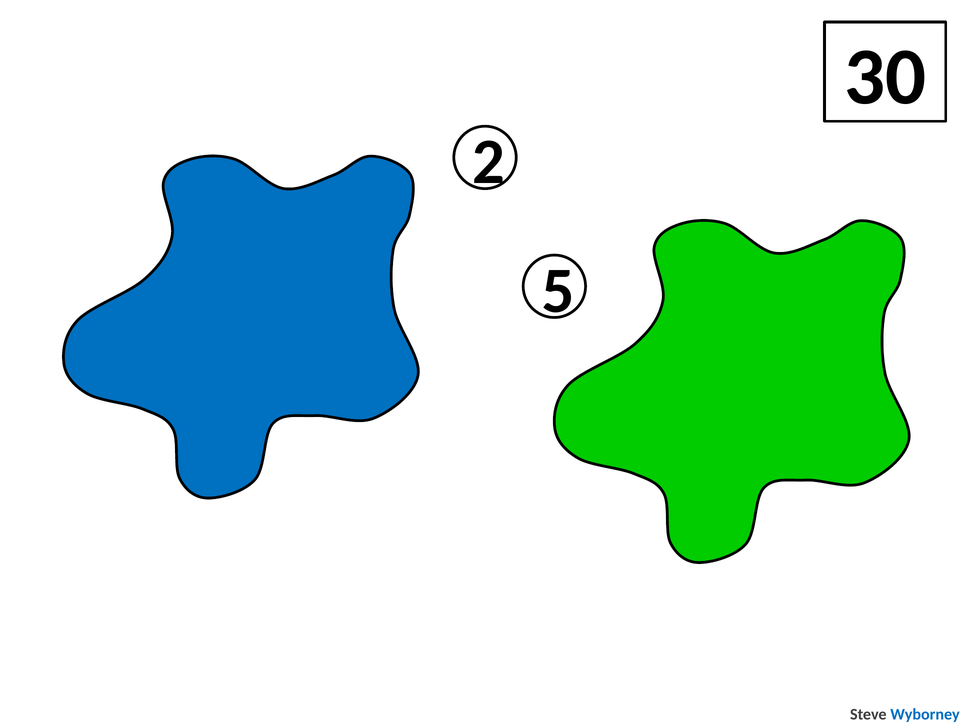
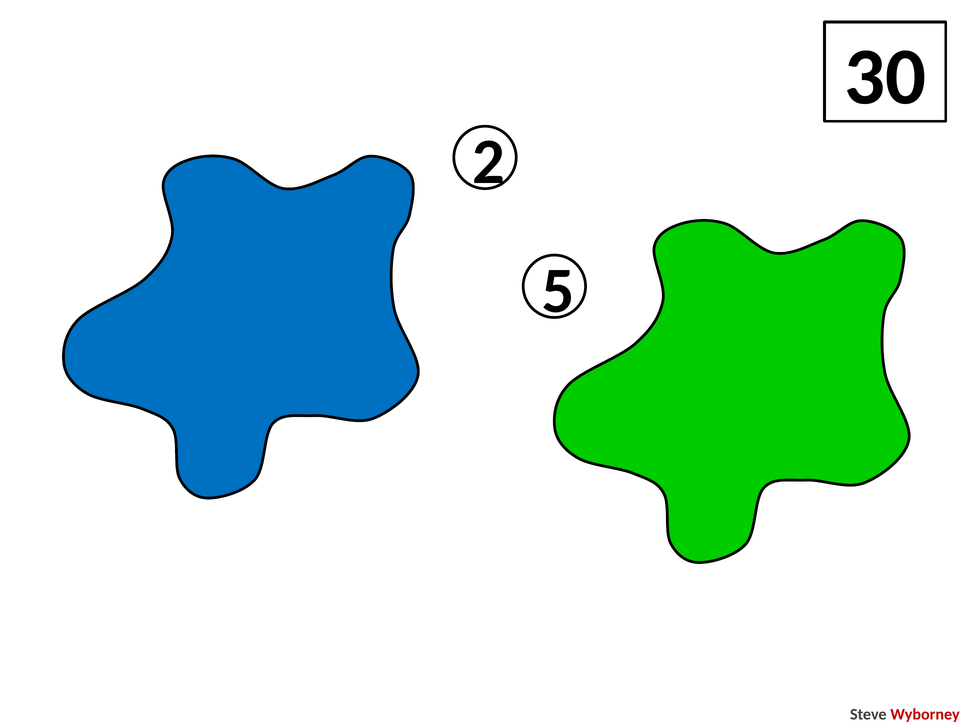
Wyborney colour: blue -> red
